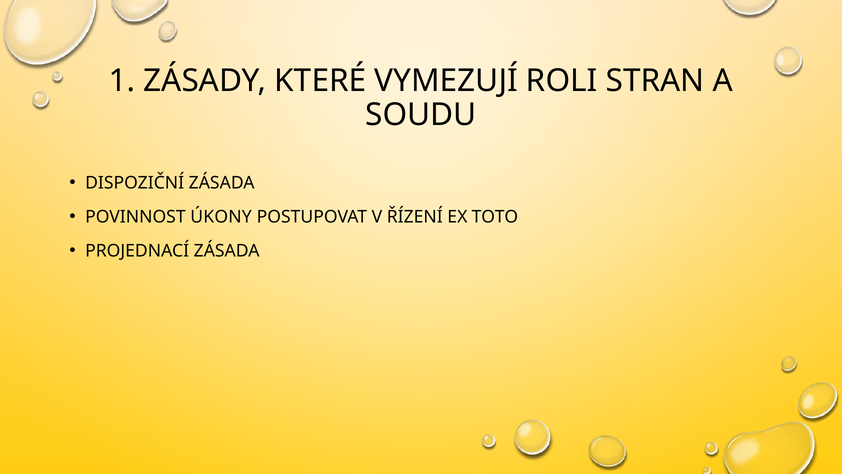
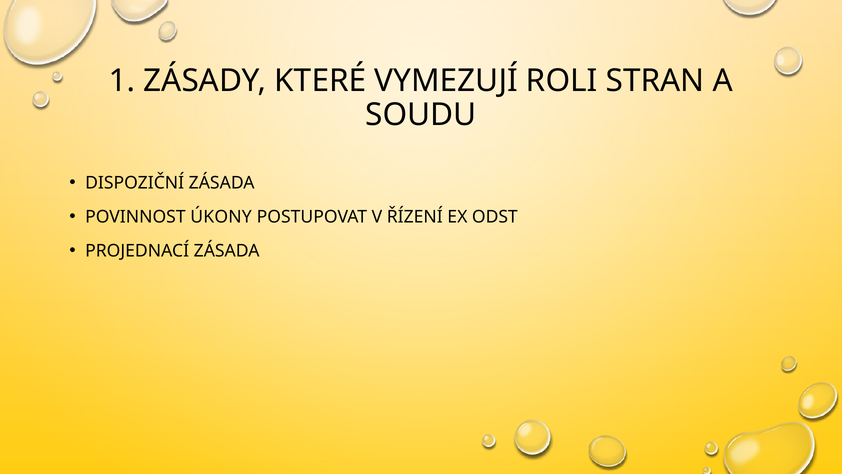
TOTO: TOTO -> ODST
